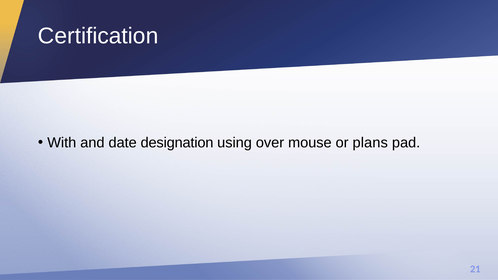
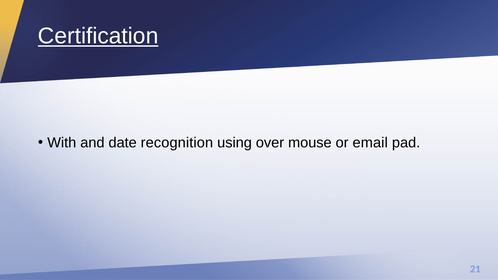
Certification underline: none -> present
designation: designation -> recognition
plans: plans -> email
